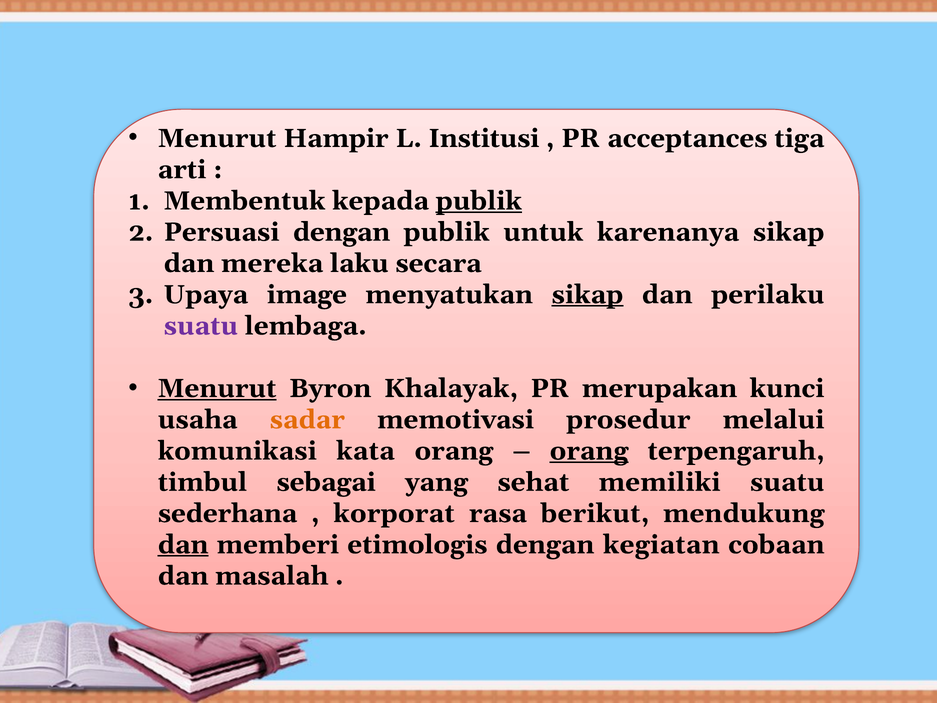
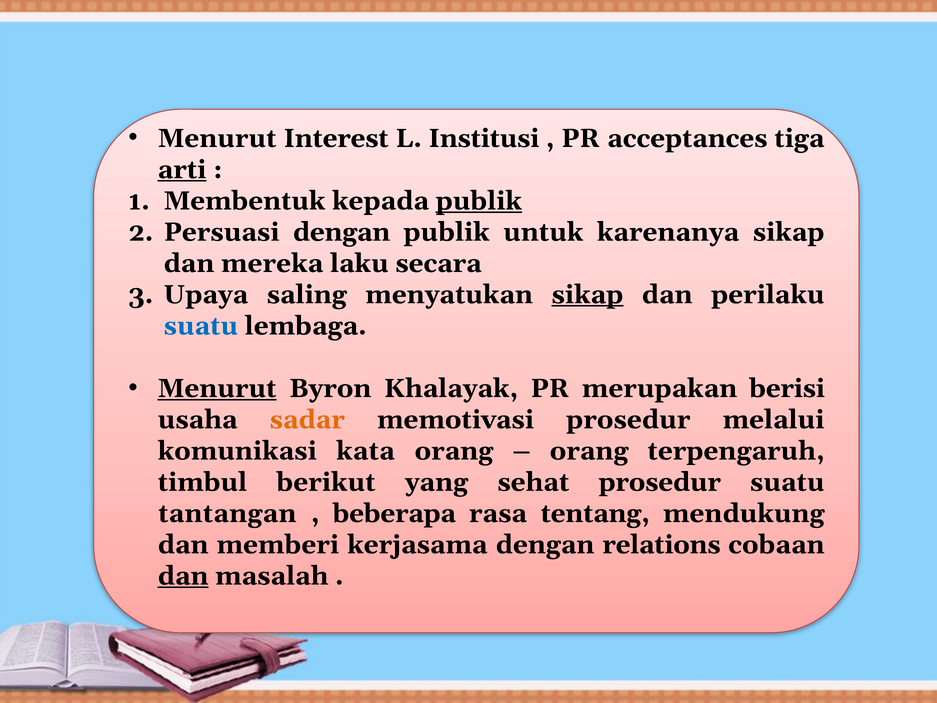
Hampir: Hampir -> Interest
arti underline: none -> present
image: image -> saling
suatu at (201, 326) colour: purple -> blue
kunci: kunci -> berisi
orang at (589, 451) underline: present -> none
sebagai: sebagai -> berikut
sehat memiliki: memiliki -> prosedur
sederhana: sederhana -> tantangan
korporat: korporat -> beberapa
berikut: berikut -> tentang
dan at (183, 544) underline: present -> none
etimologis: etimologis -> kerjasama
kegiatan: kegiatan -> relations
dan at (183, 576) underline: none -> present
